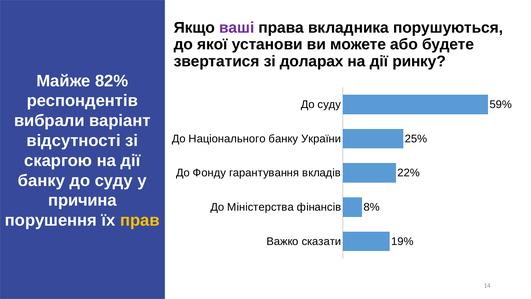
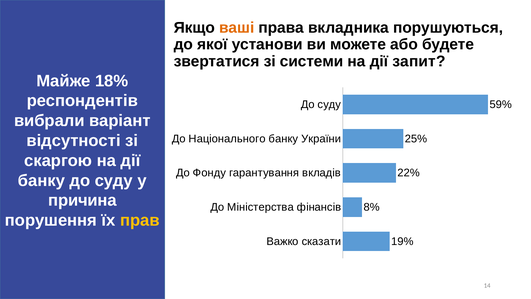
ваші colour: purple -> orange
доларах: доларах -> системи
ринку: ринку -> запит
82%: 82% -> 18%
